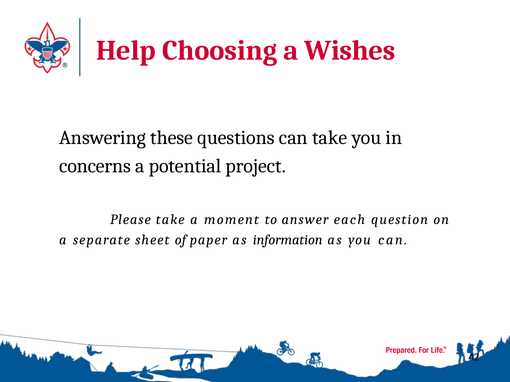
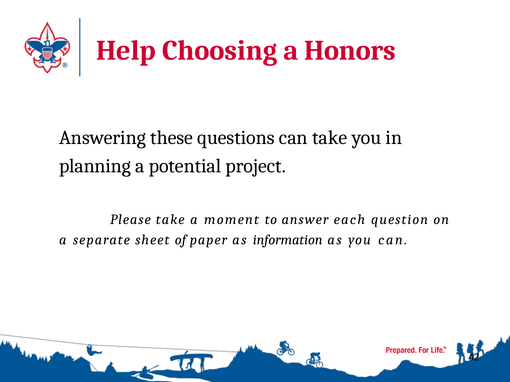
Wishes: Wishes -> Honors
concerns: concerns -> planning
